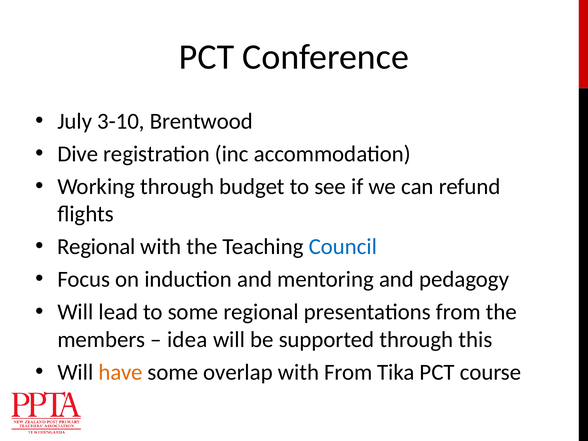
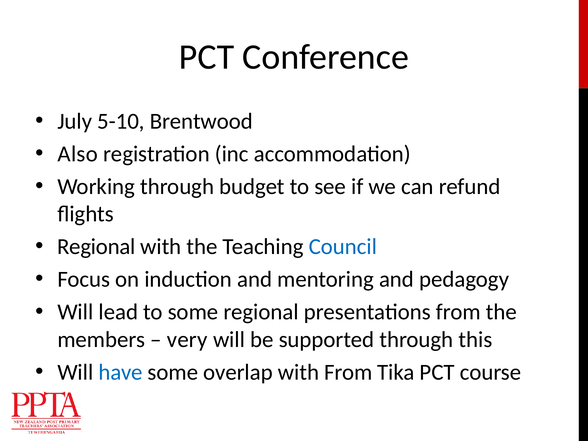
3-10: 3-10 -> 5-10
Dive: Dive -> Also
idea: idea -> very
have colour: orange -> blue
